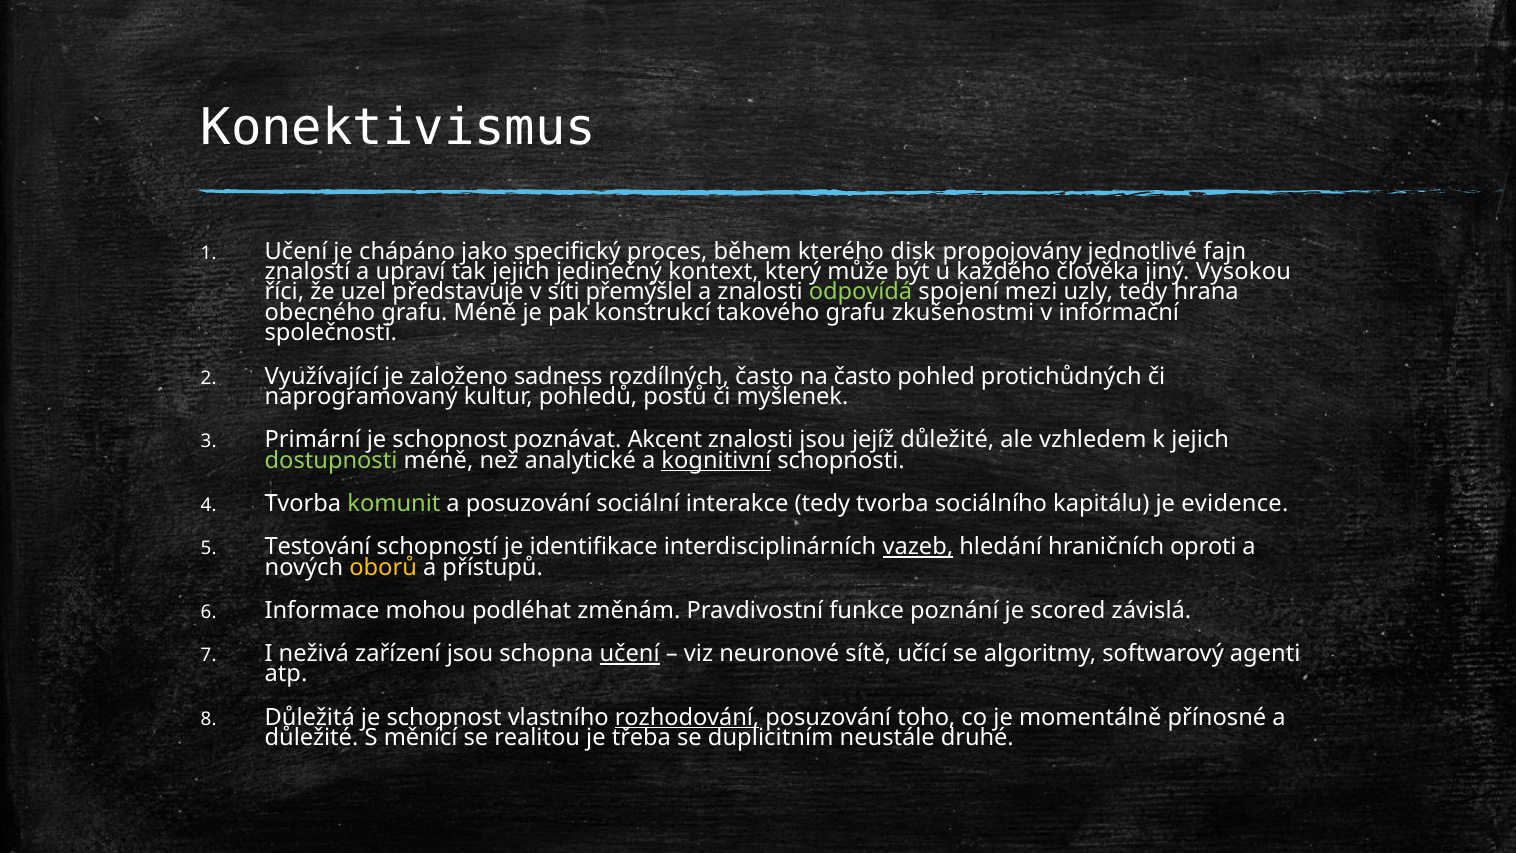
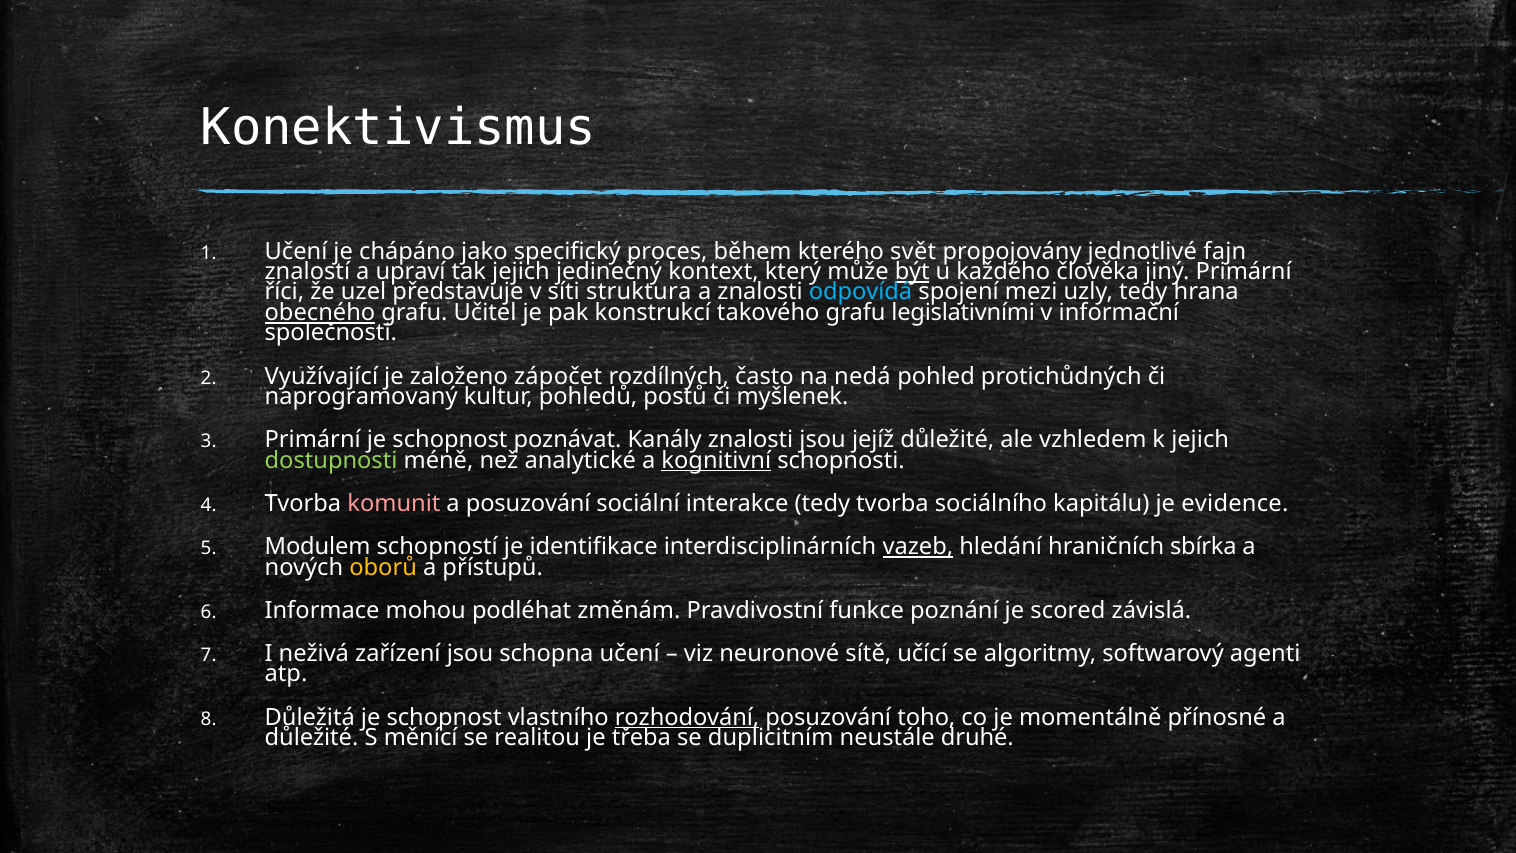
disk: disk -> svět
být underline: none -> present
jiný Vysokou: Vysokou -> Primární
přemýšlel: přemýšlel -> struktura
odpovídá colour: light green -> light blue
obecného underline: none -> present
grafu Méně: Méně -> Učitel
zkušenostmi: zkušenostmi -> legislativními
sadness: sadness -> zápočet
na často: často -> nedá
Akcent: Akcent -> Kanály
komunit colour: light green -> pink
Testování: Testování -> Modulem
oproti: oproti -> sbírka
učení at (630, 654) underline: present -> none
